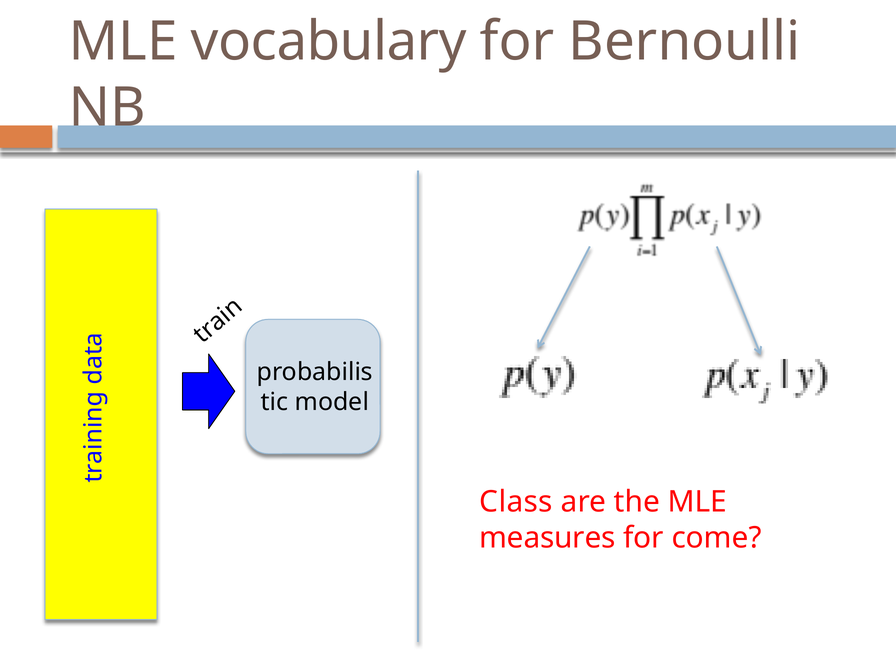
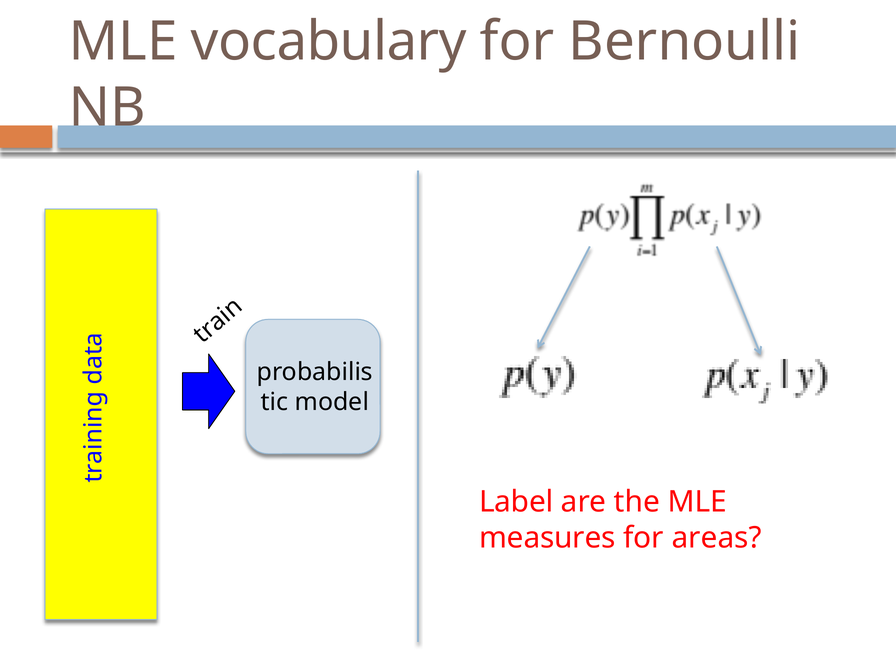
Class: Class -> Label
come: come -> areas
